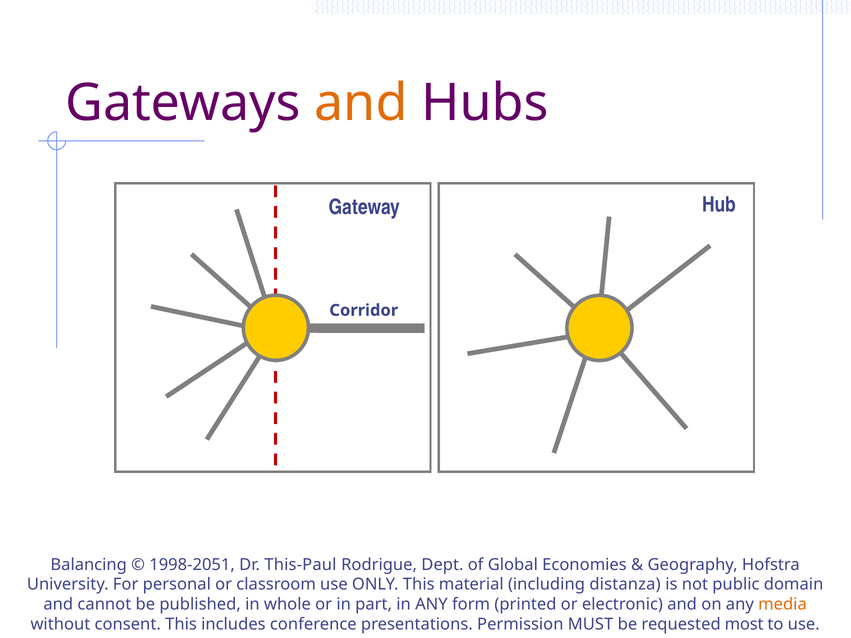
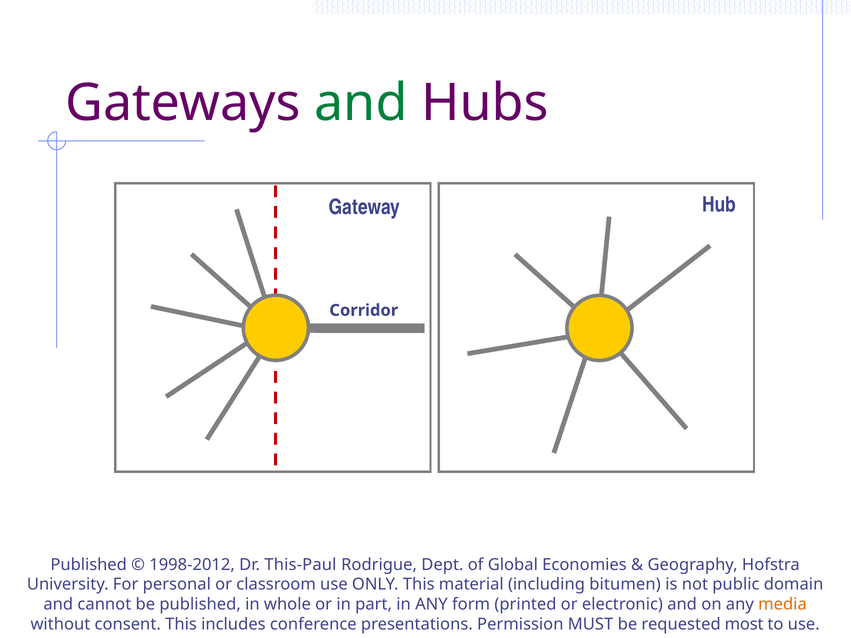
and at (361, 103) colour: orange -> green
Balancing at (89, 565): Balancing -> Published
1998-2051: 1998-2051 -> 1998-2012
distanza: distanza -> bitumen
